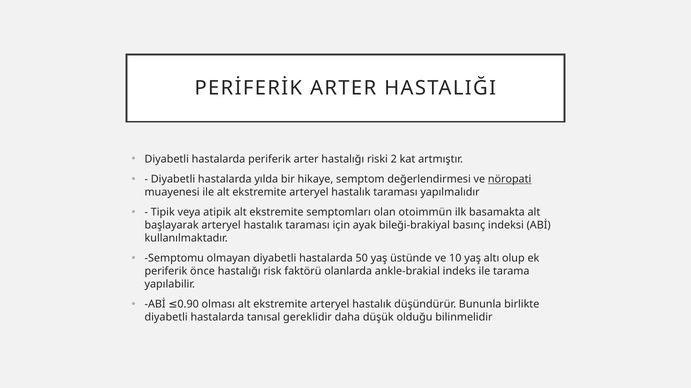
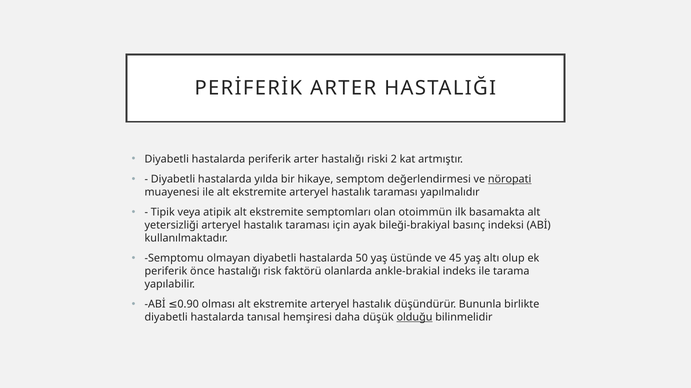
başlayarak: başlayarak -> yetersizliği
10: 10 -> 45
gereklidir: gereklidir -> hemşiresi
olduğu underline: none -> present
